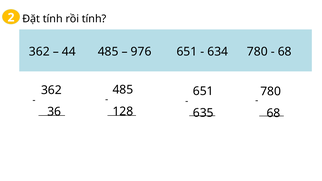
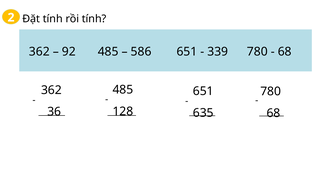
44: 44 -> 92
976: 976 -> 586
634: 634 -> 339
